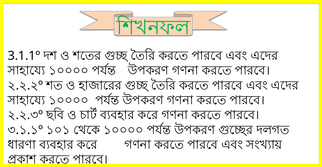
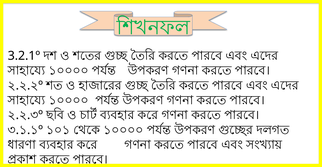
3.1.1º: 3.1.1º -> 3.2.1º
